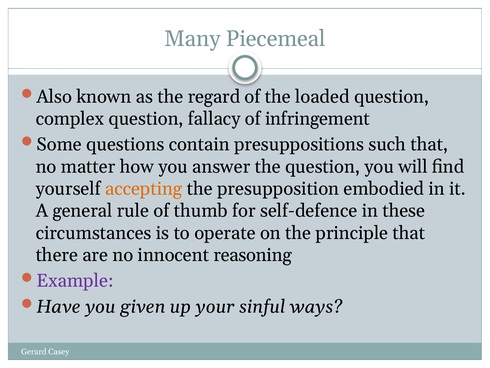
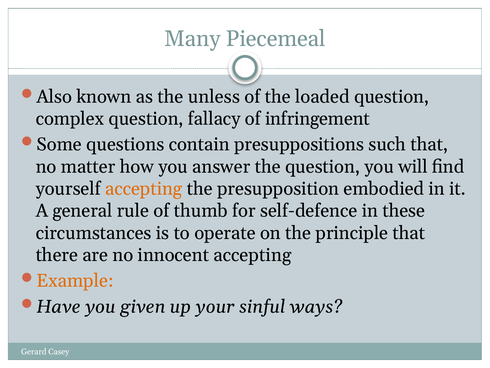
regard: regard -> unless
innocent reasoning: reasoning -> accepting
Example colour: purple -> orange
